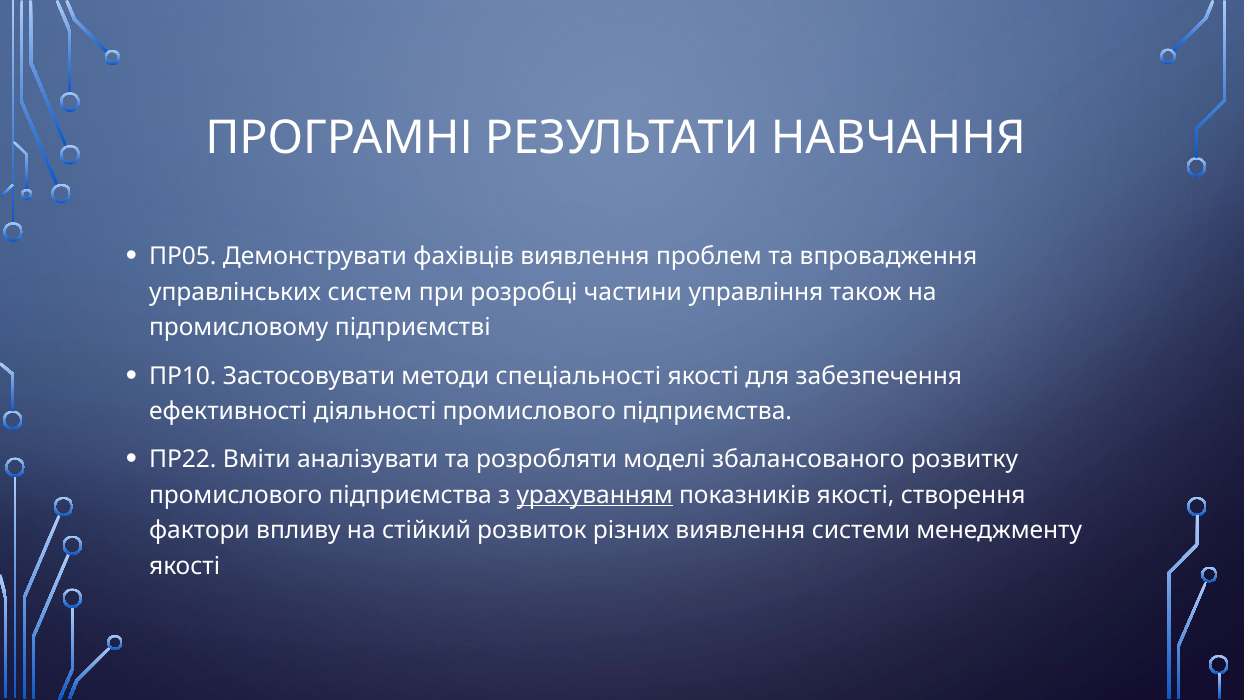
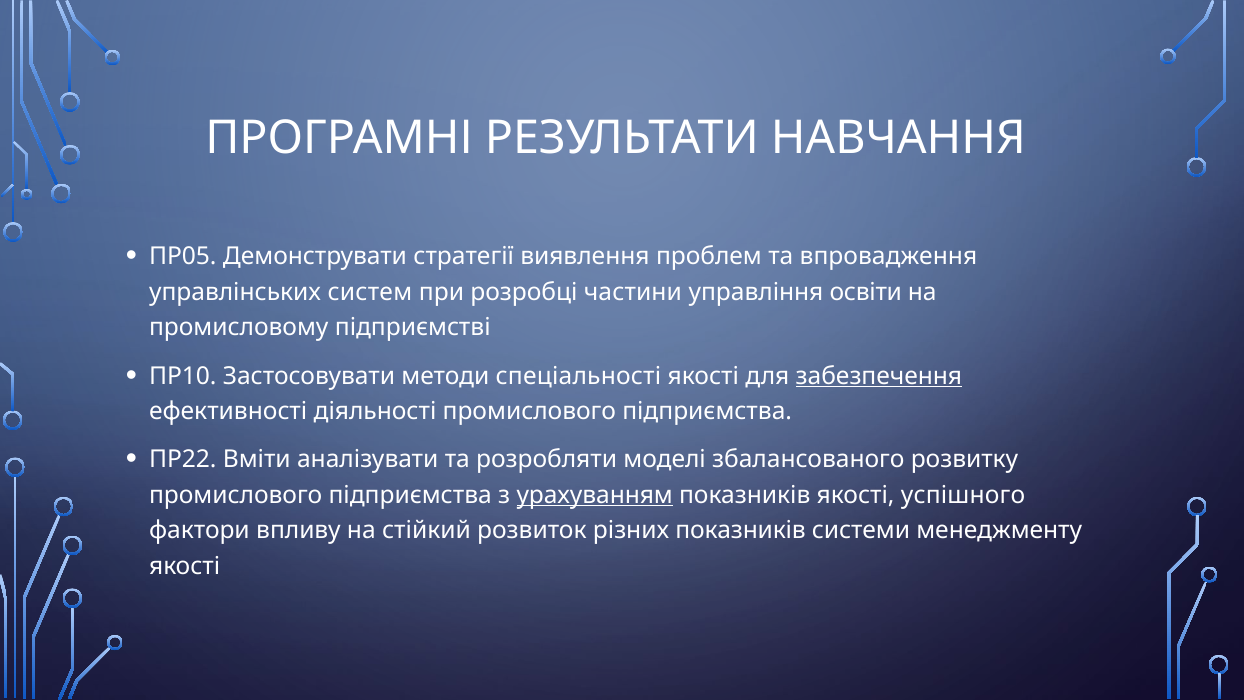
фахівців: фахівців -> стратегії
також: також -> освіти
забезпечення underline: none -> present
створення: створення -> успішного
різних виявлення: виявлення -> показників
